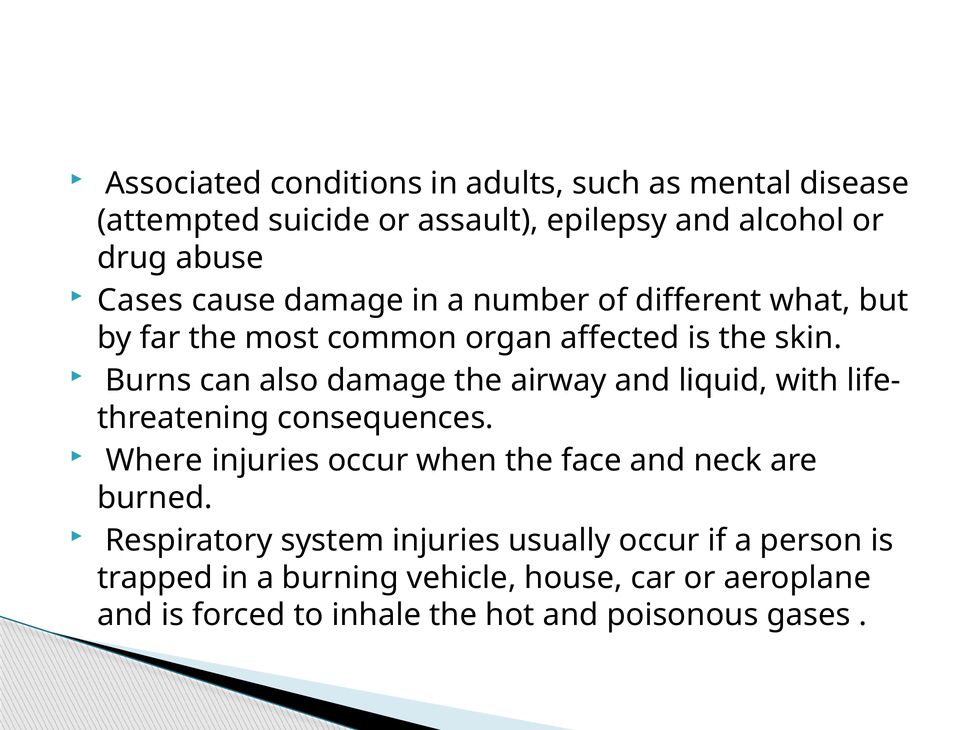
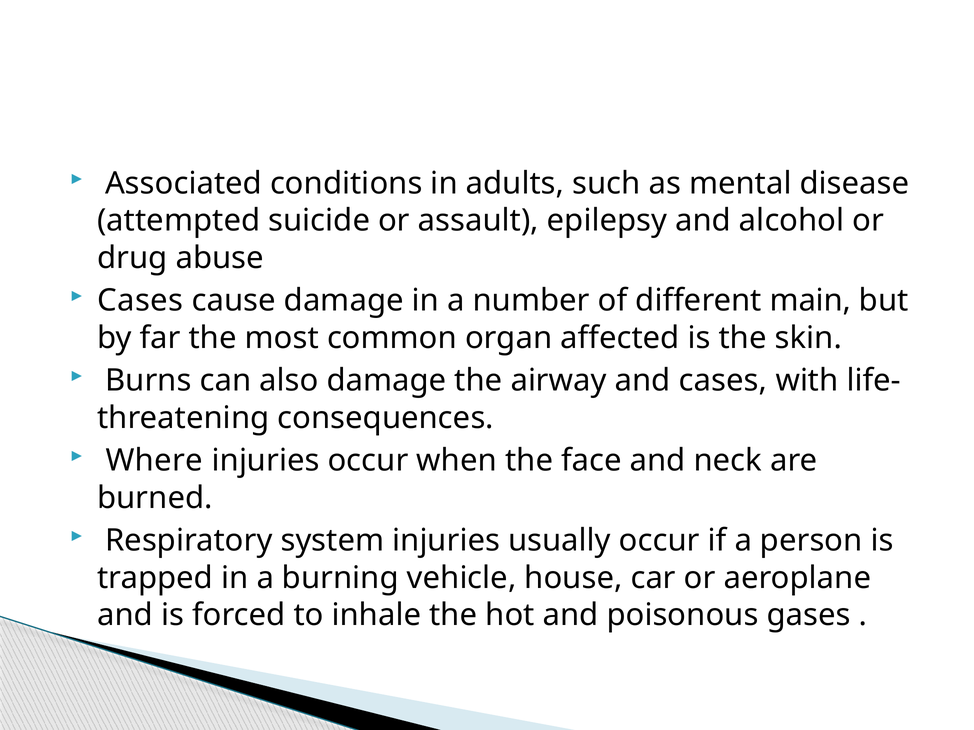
what: what -> main
and liquid: liquid -> cases
